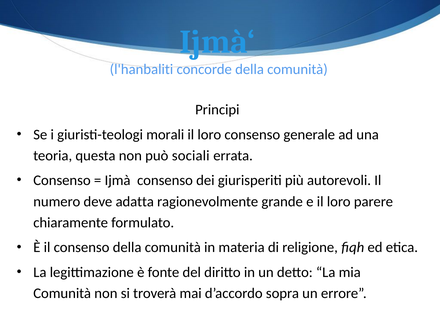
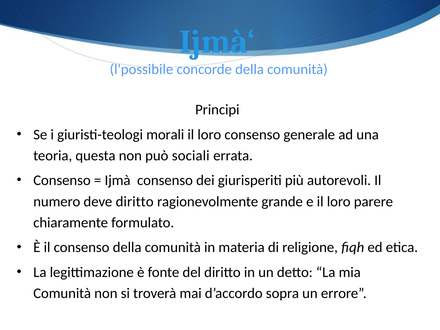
l'hanbaliti: l'hanbaliti -> l'possibile
deve adatta: adatta -> diritto
